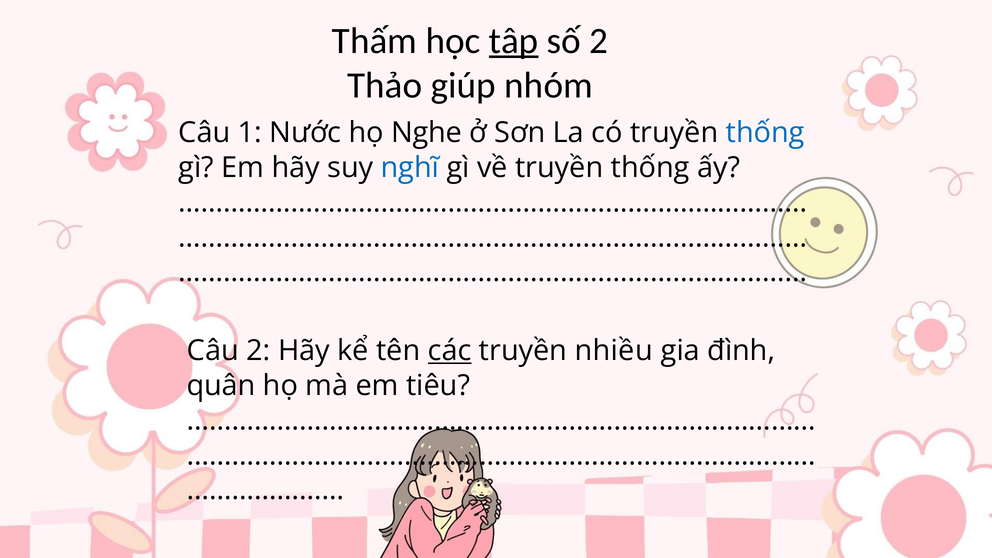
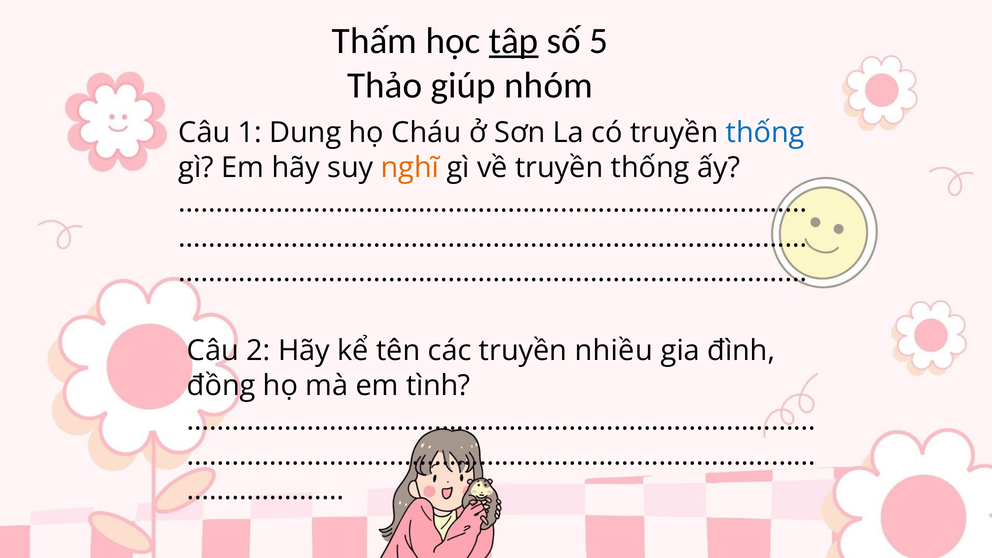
số 2: 2 -> 5
Nước: Nước -> Dung
Nghe: Nghe -> Cháu
nghĩ colour: blue -> orange
các underline: present -> none
quân: quân -> đồng
tiêu: tiêu -> tình
